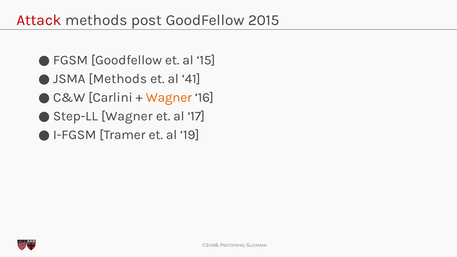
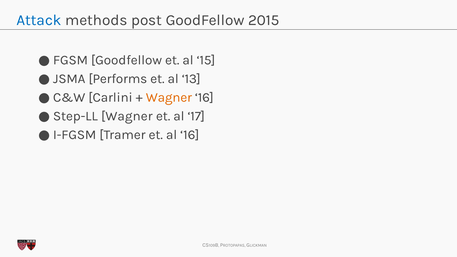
Attack colour: red -> blue
Methods at (118, 79): Methods -> Performs
41: 41 -> 13
al 19: 19 -> 16
